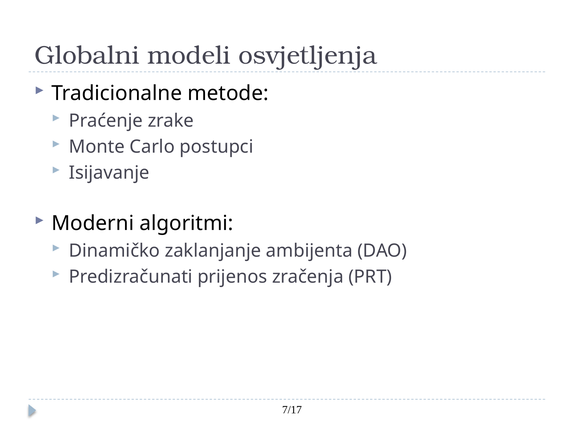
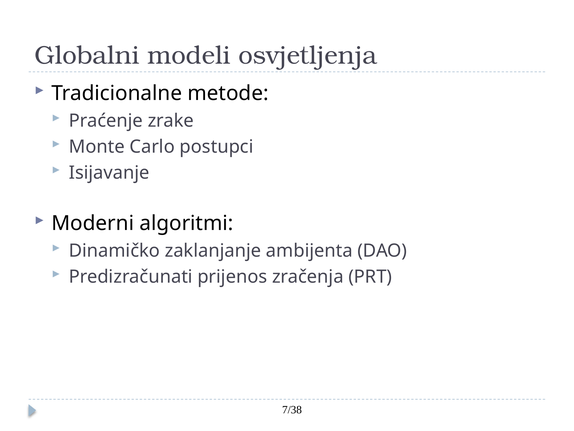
7/17: 7/17 -> 7/38
